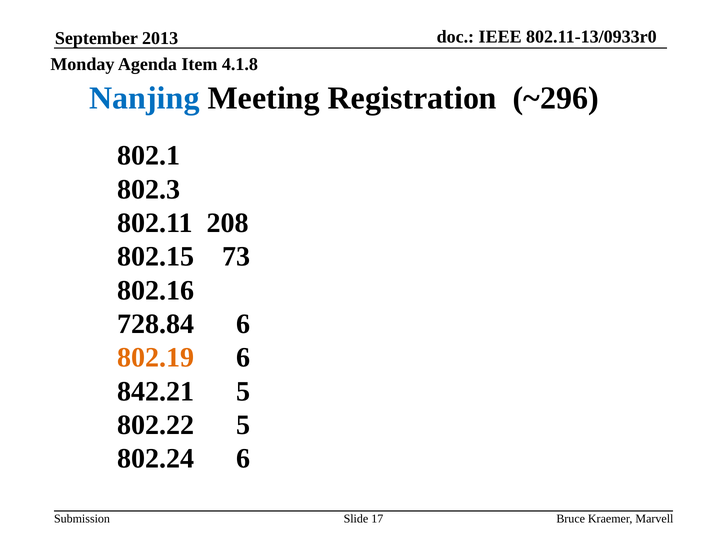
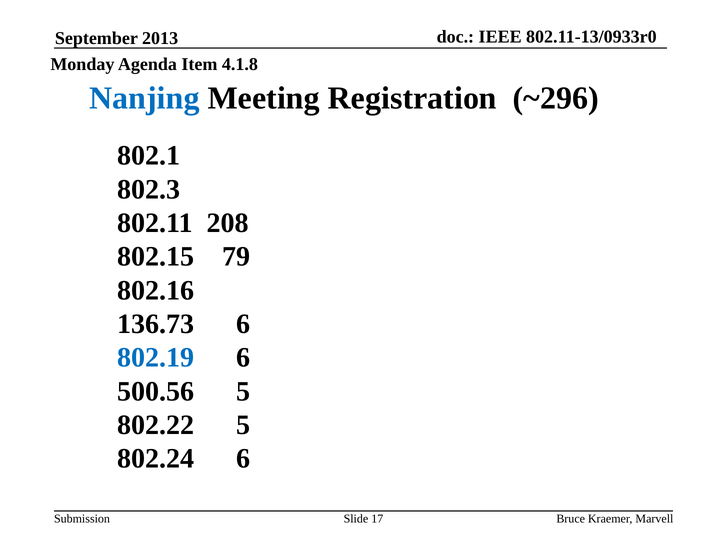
73: 73 -> 79
728.84: 728.84 -> 136.73
802.19 colour: orange -> blue
842.21: 842.21 -> 500.56
